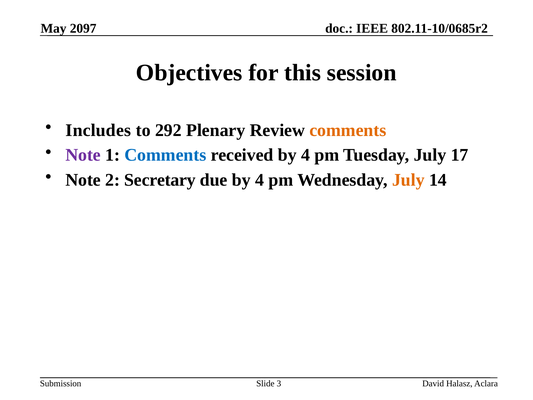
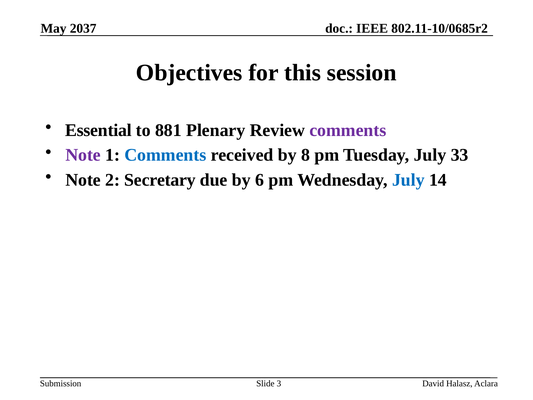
2097: 2097 -> 2037
Includes: Includes -> Essential
292: 292 -> 881
comments at (348, 130) colour: orange -> purple
received by 4: 4 -> 8
17: 17 -> 33
due by 4: 4 -> 6
July at (408, 180) colour: orange -> blue
